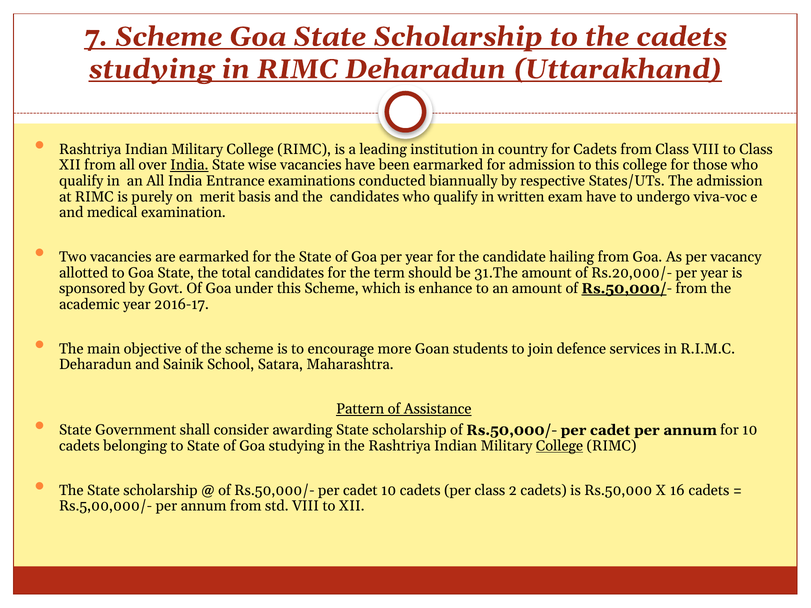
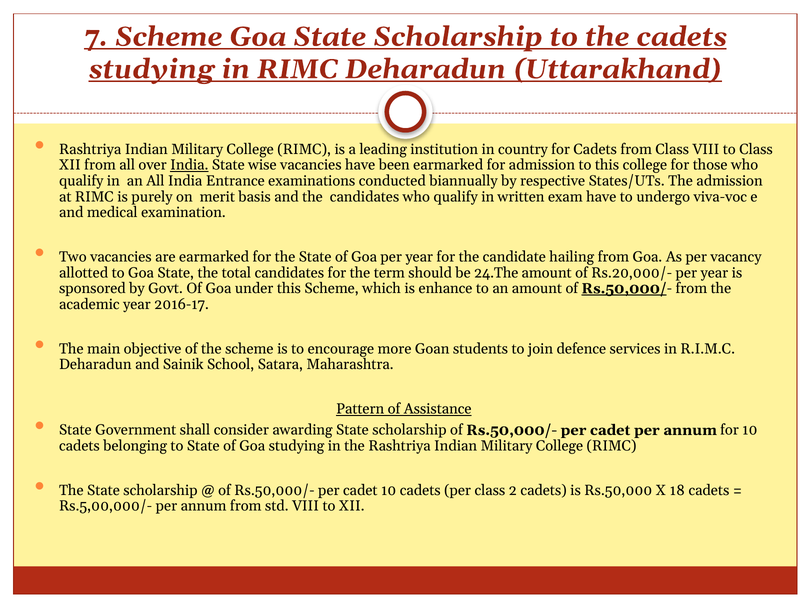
31.The: 31.The -> 24.The
College at (560, 446) underline: present -> none
16: 16 -> 18
